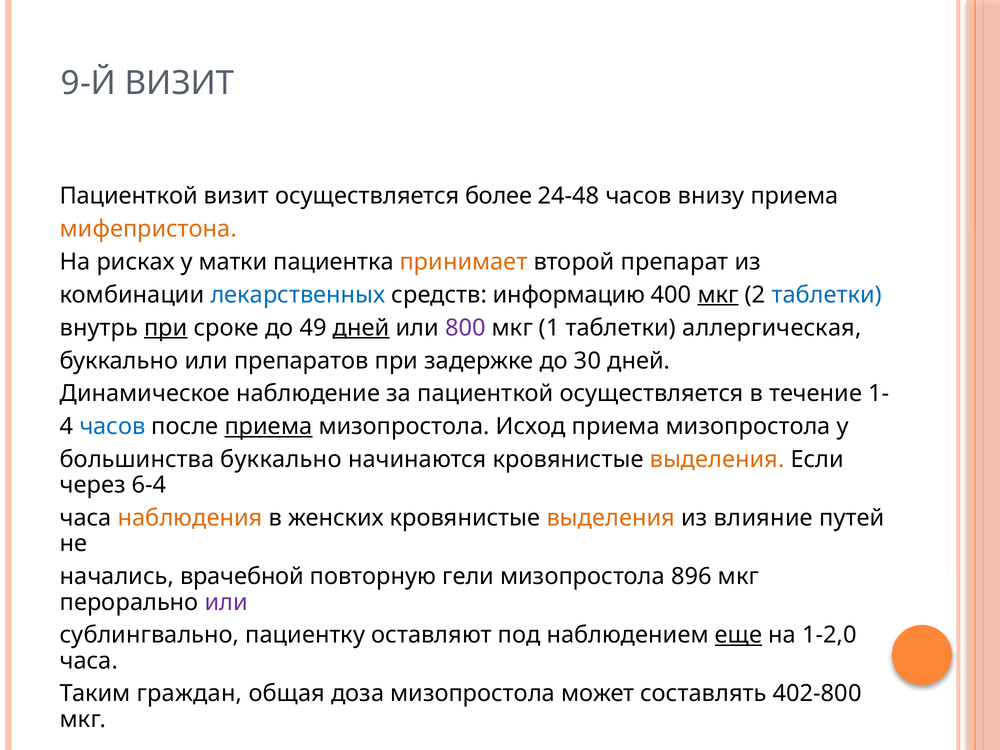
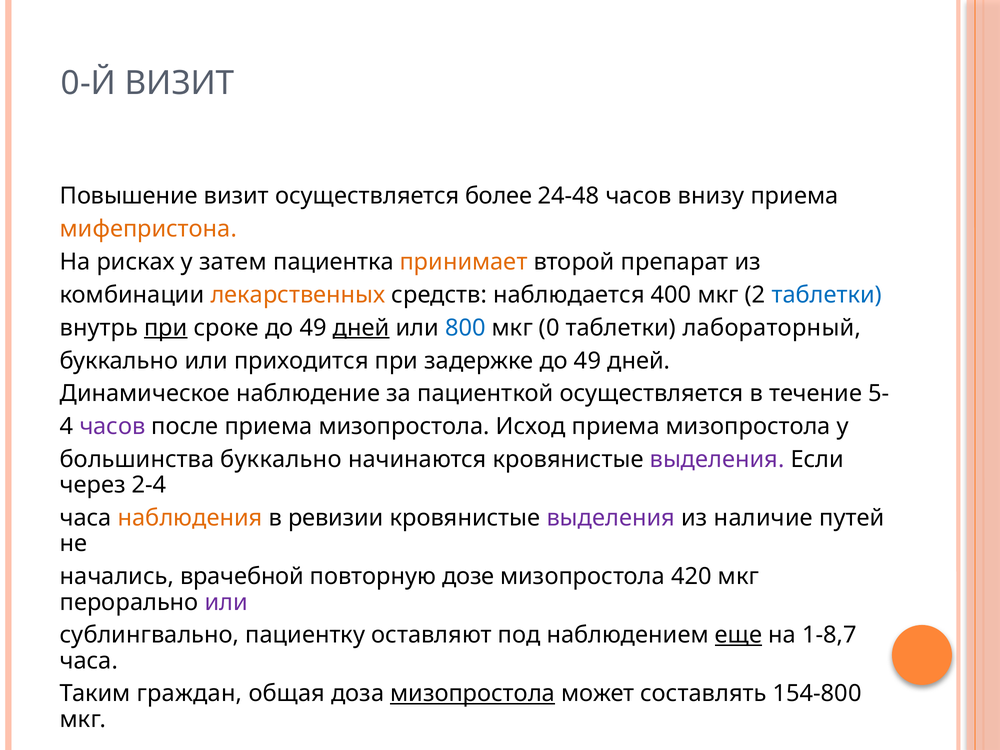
9-Й: 9-Й -> 0-Й
Пациенткой at (129, 196): Пациенткой -> Повышение
матки: матки -> затем
лекарственных colour: blue -> orange
информацию: информацию -> наблюдается
мкг at (718, 295) underline: present -> none
800 colour: purple -> blue
1: 1 -> 0
аллергическая: аллергическая -> лабораторный
препаратов: препаратов -> приходится
задержке до 30: 30 -> 49
1-: 1- -> 5-
часов at (112, 427) colour: blue -> purple
приема at (268, 427) underline: present -> none
выделения at (717, 460) colour: orange -> purple
6-4: 6-4 -> 2-4
женских: женских -> ревизии
выделения at (611, 518) colour: orange -> purple
влияние: влияние -> наличие
гели: гели -> дозе
896: 896 -> 420
1-2,0: 1-2,0 -> 1-8,7
мизопростола at (473, 694) underline: none -> present
402-800: 402-800 -> 154-800
